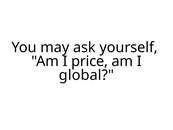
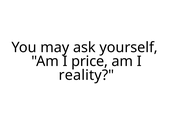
global: global -> reality
